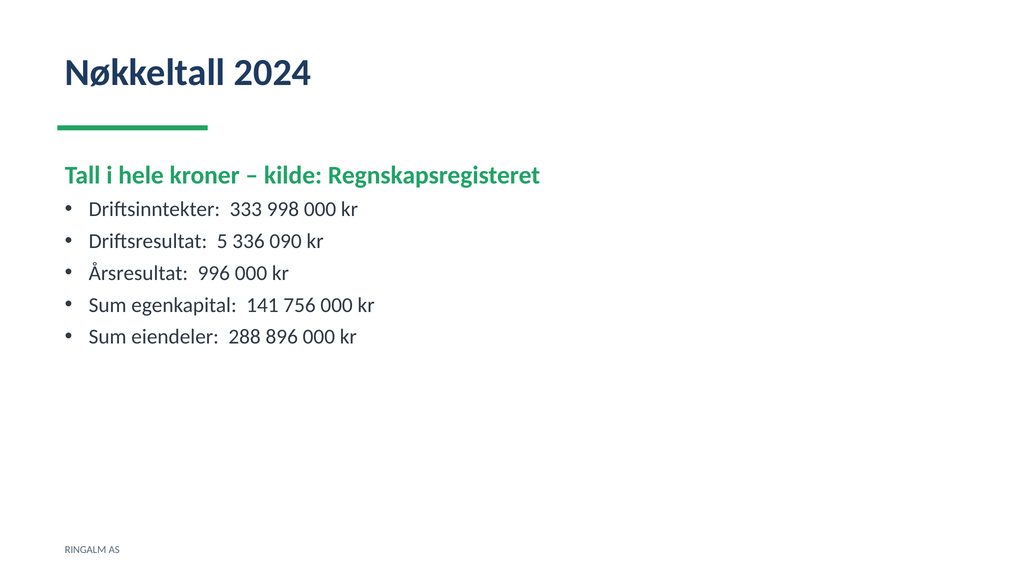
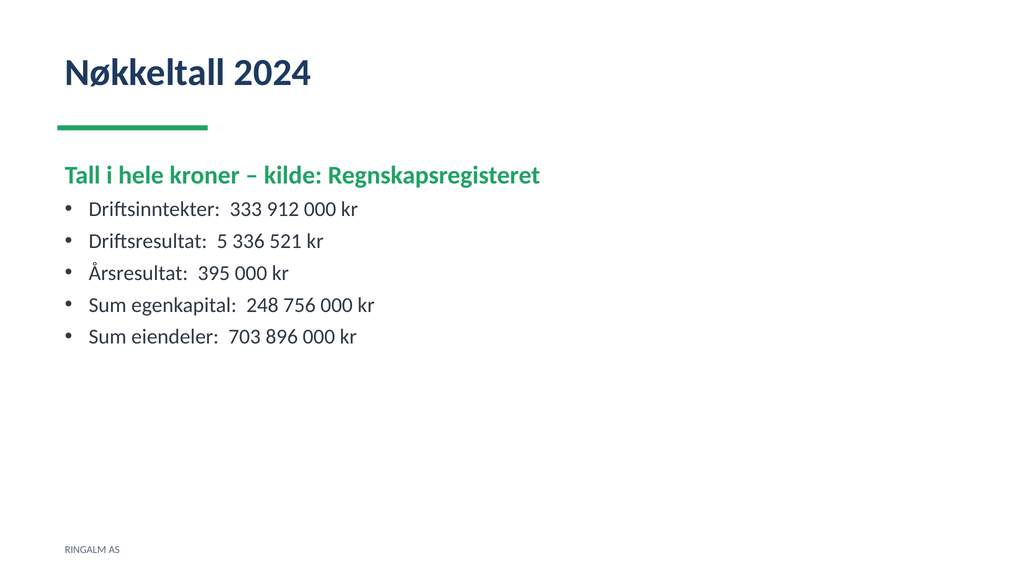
998: 998 -> 912
090: 090 -> 521
996: 996 -> 395
141: 141 -> 248
288: 288 -> 703
